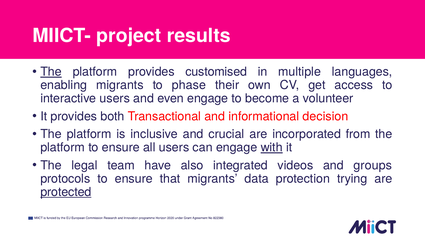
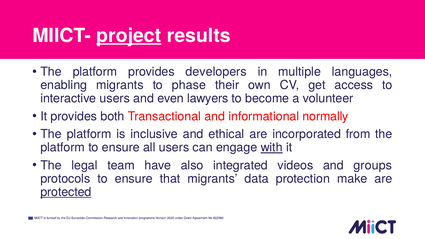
project underline: none -> present
The at (51, 72) underline: present -> none
customised: customised -> developers
even engage: engage -> lawyers
decision: decision -> normally
crucial: crucial -> ethical
trying: trying -> make
